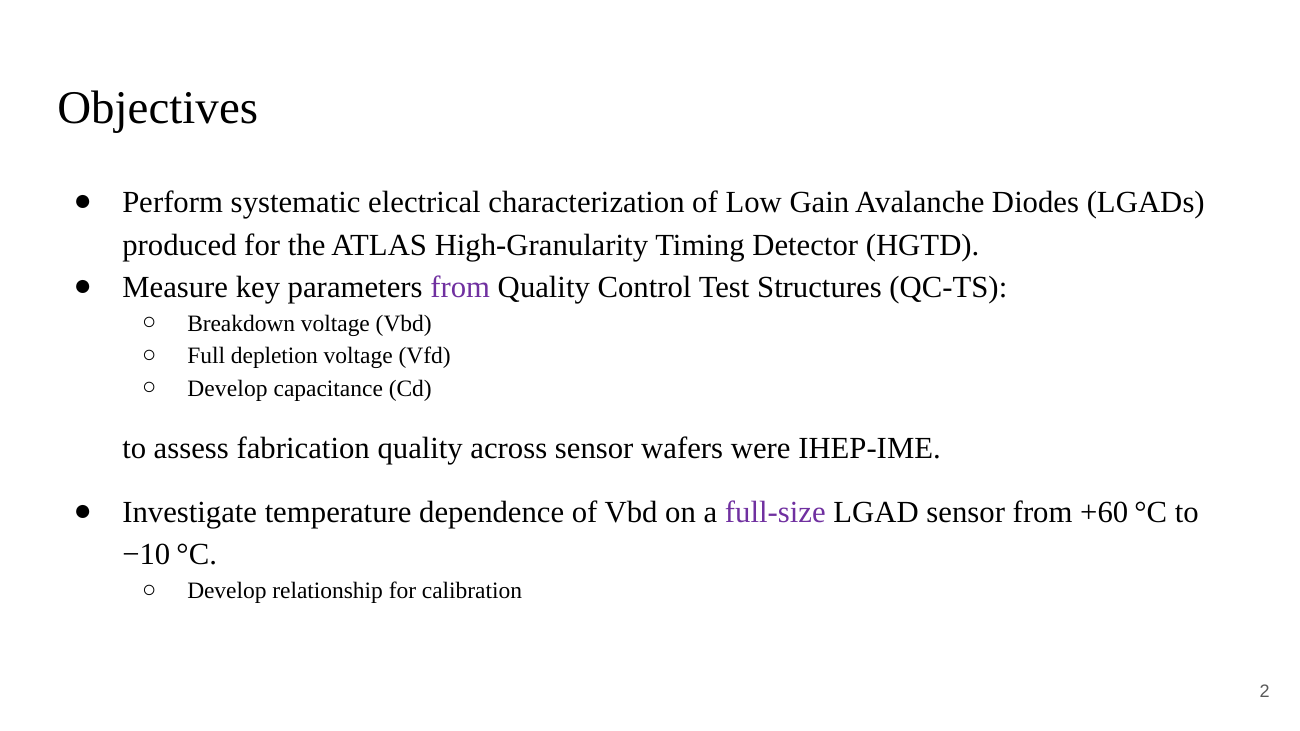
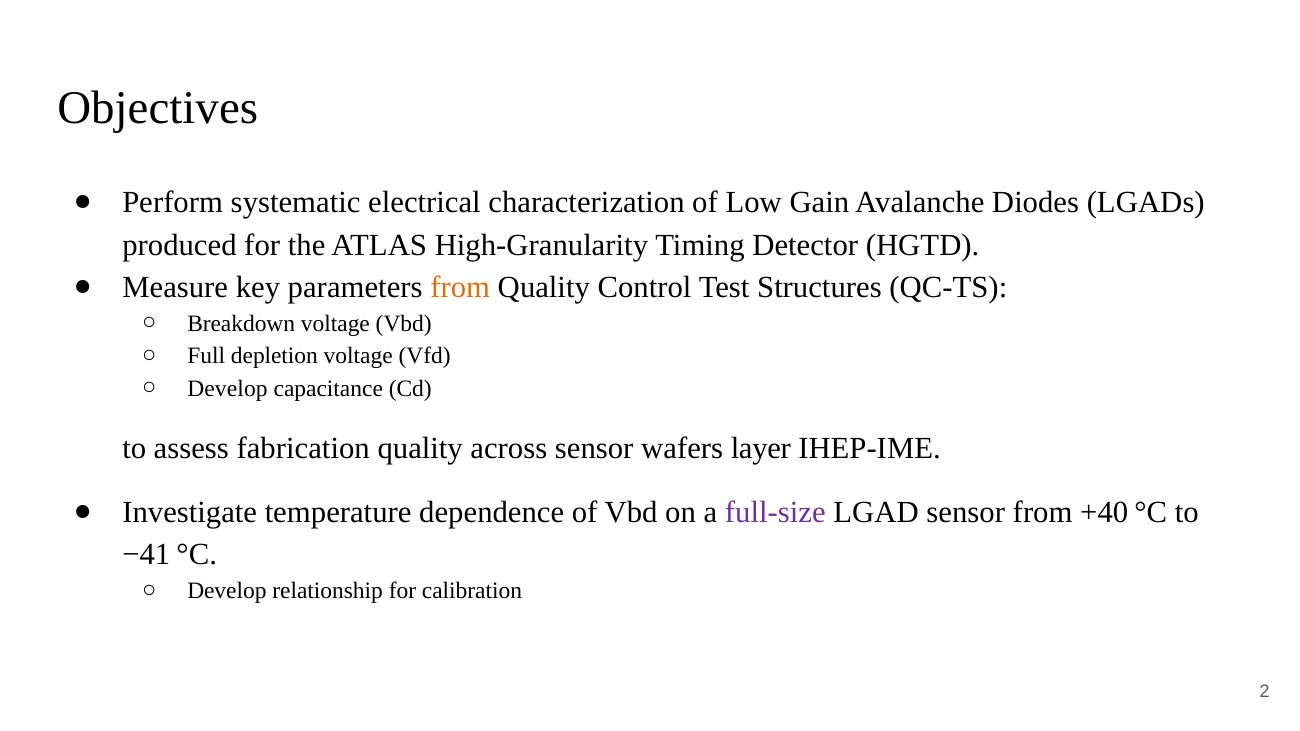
from at (460, 288) colour: purple -> orange
were: were -> layer
+60: +60 -> +40
−10: −10 -> −41
